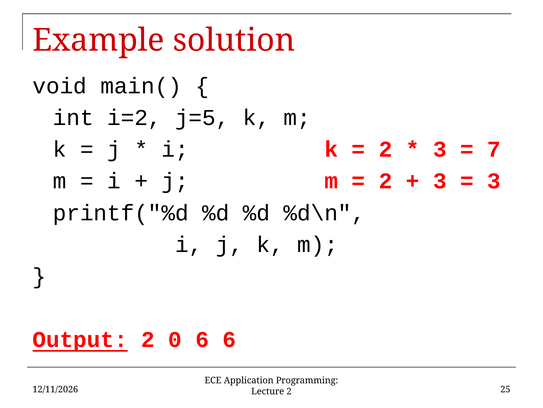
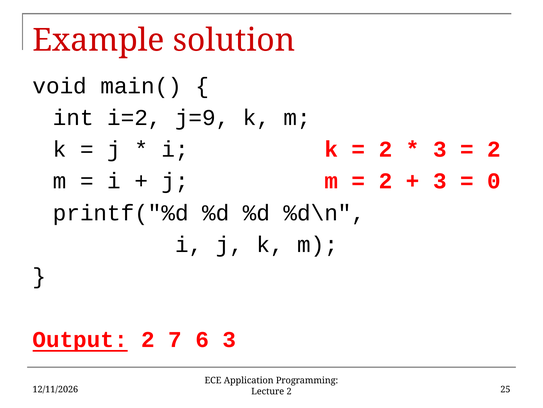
j=5: j=5 -> j=9
7 at (494, 149): 7 -> 2
3 at (494, 181): 3 -> 0
0: 0 -> 7
6 6: 6 -> 3
